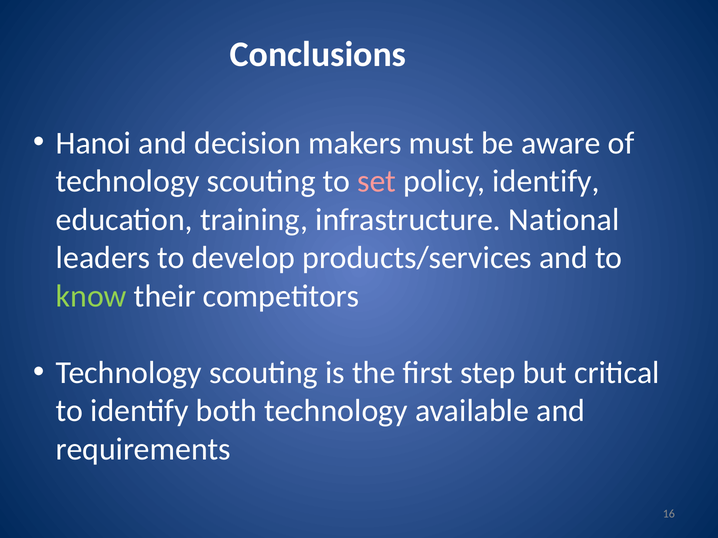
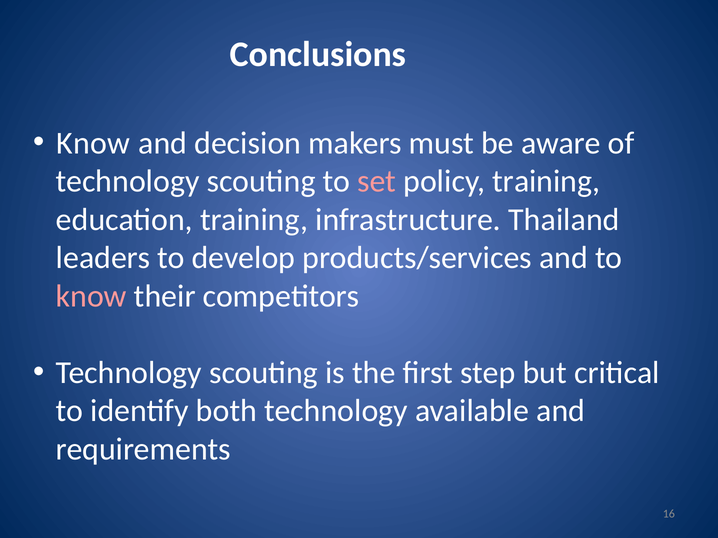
Hanoi at (94, 143): Hanoi -> Know
policy identify: identify -> training
National: National -> Thailand
know at (91, 296) colour: light green -> pink
